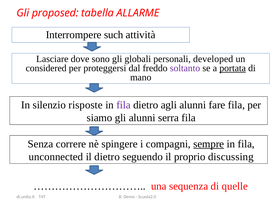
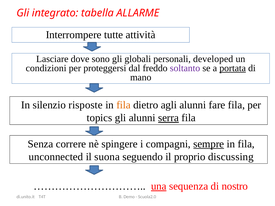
proposed: proposed -> integrato
such: such -> tutte
considered: considered -> condizioni
fila at (124, 105) colour: purple -> orange
siamo: siamo -> topics
serra underline: none -> present
il dietro: dietro -> suona
una underline: none -> present
quelle: quelle -> nostro
